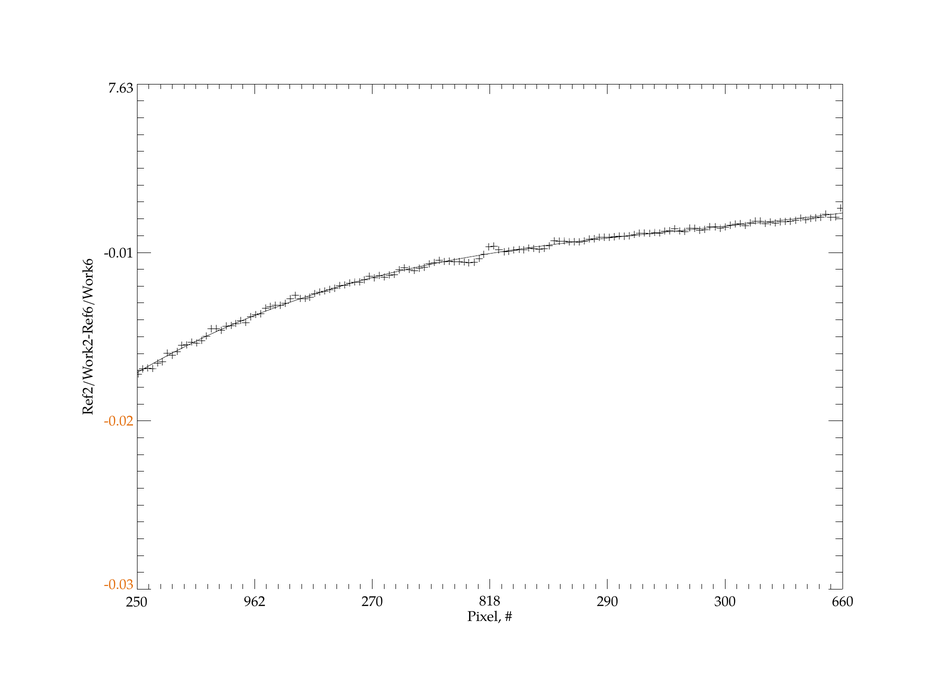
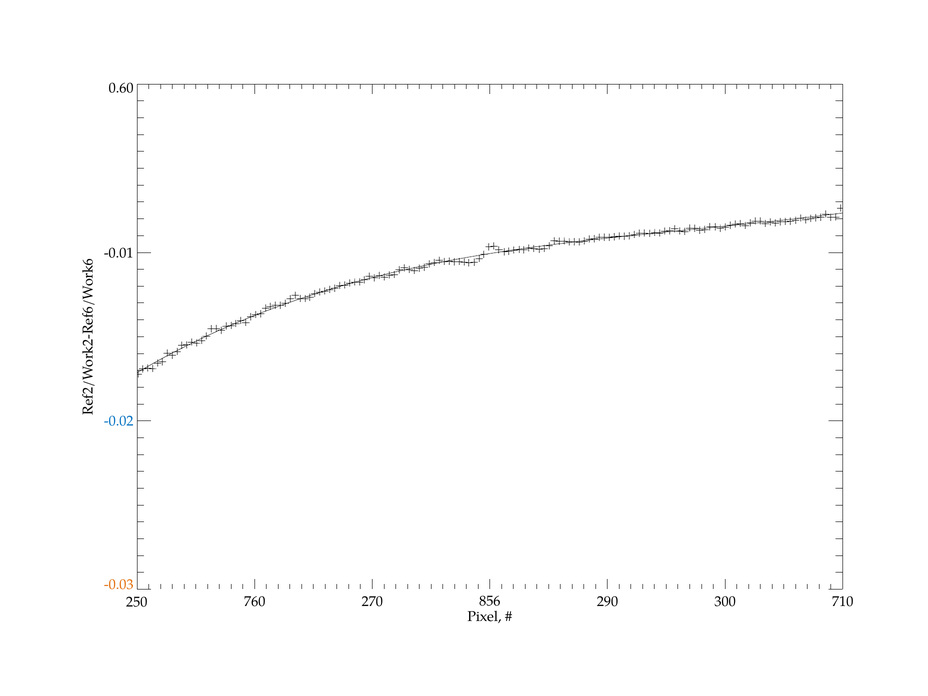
7.63: 7.63 -> 0.60
-0.02 colour: orange -> blue
660: 660 -> 710
962: 962 -> 760
818: 818 -> 856
